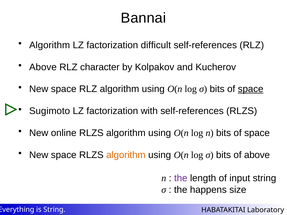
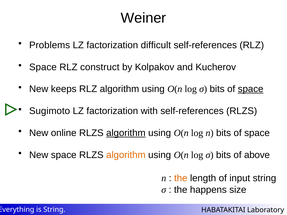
Bannai: Bannai -> Weiner
Algorithm at (50, 45): Algorithm -> Problems
Above at (43, 67): Above -> Space
character: character -> construct
space at (64, 89): space -> keeps
algorithm at (126, 133) underline: none -> present
the at (181, 178) colour: purple -> orange
